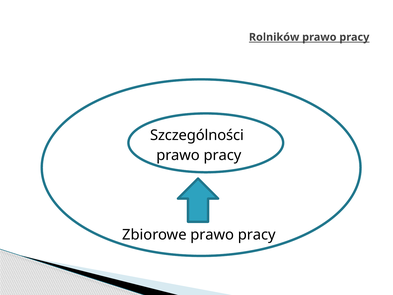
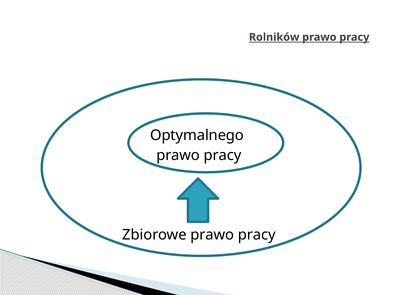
Szczególności: Szczególności -> Optymalnego
